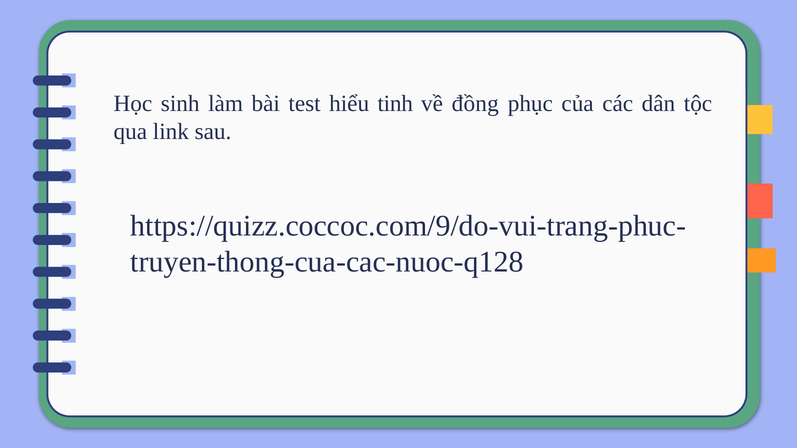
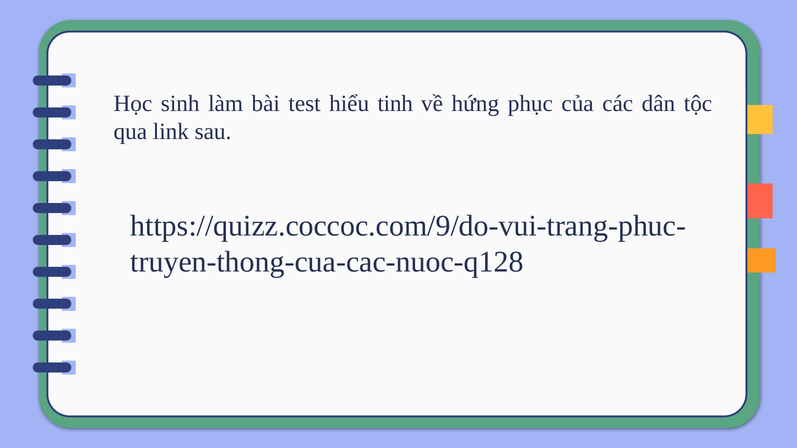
đồng: đồng -> hứng
